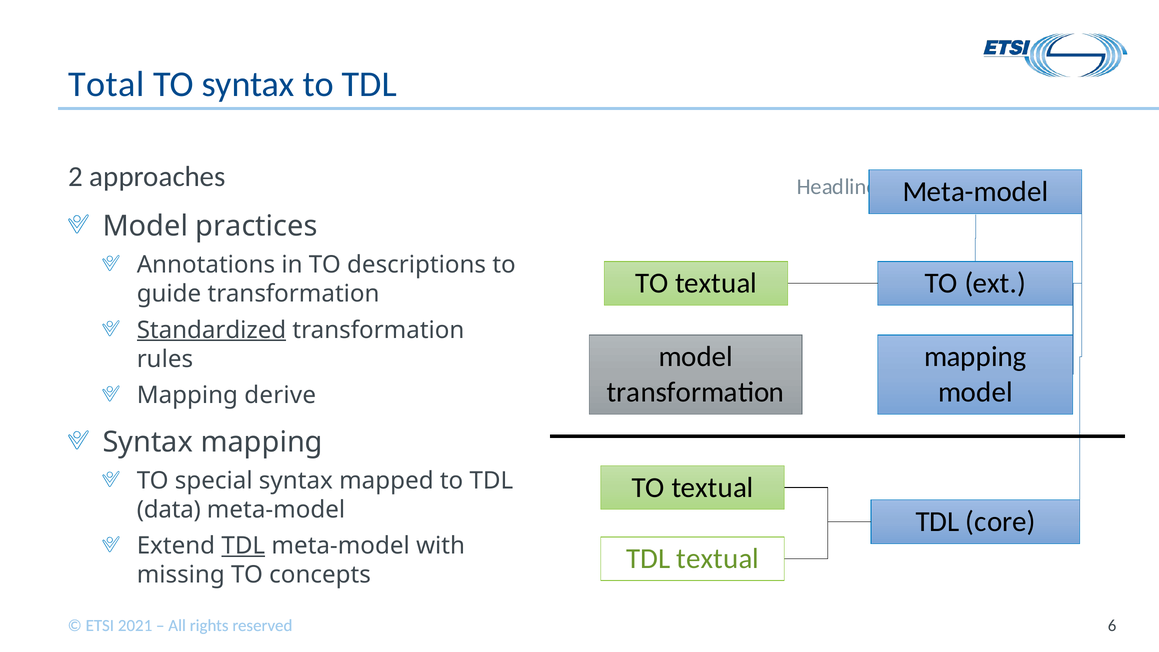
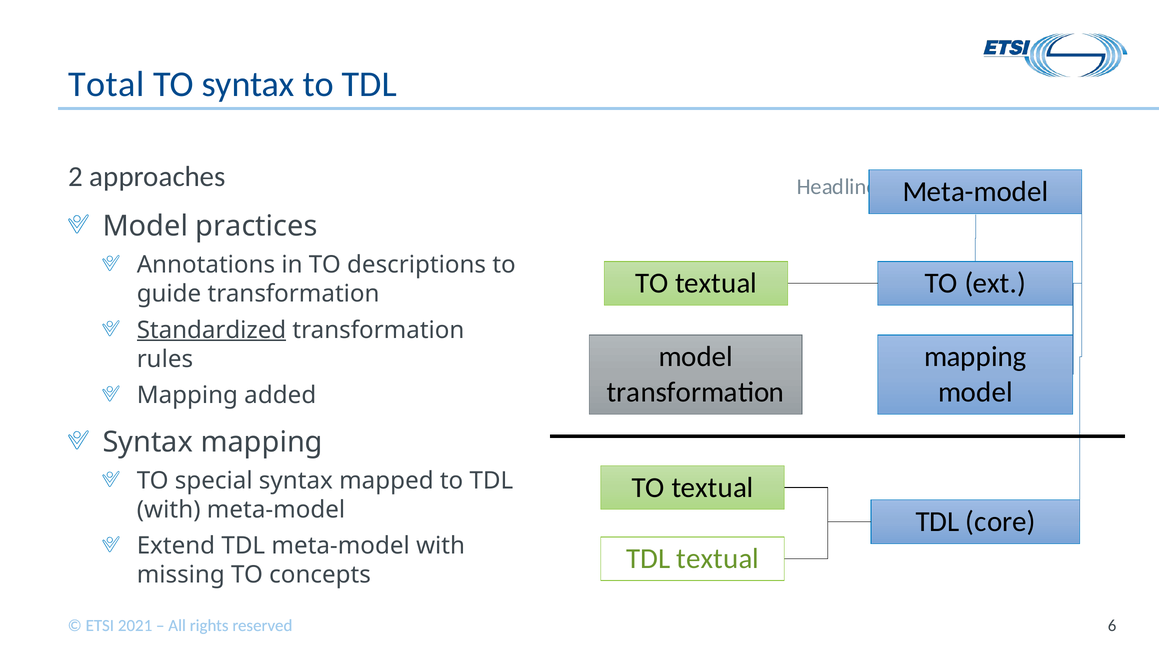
derive: derive -> added
data at (169, 510): data -> with
TDL at (243, 546) underline: present -> none
